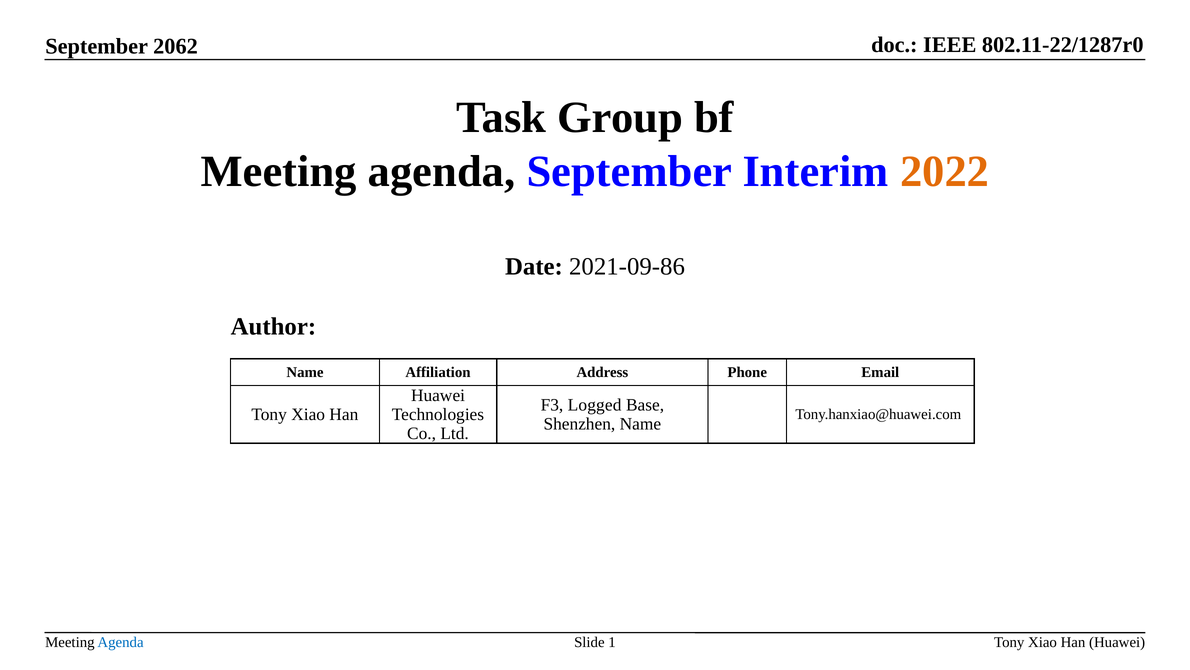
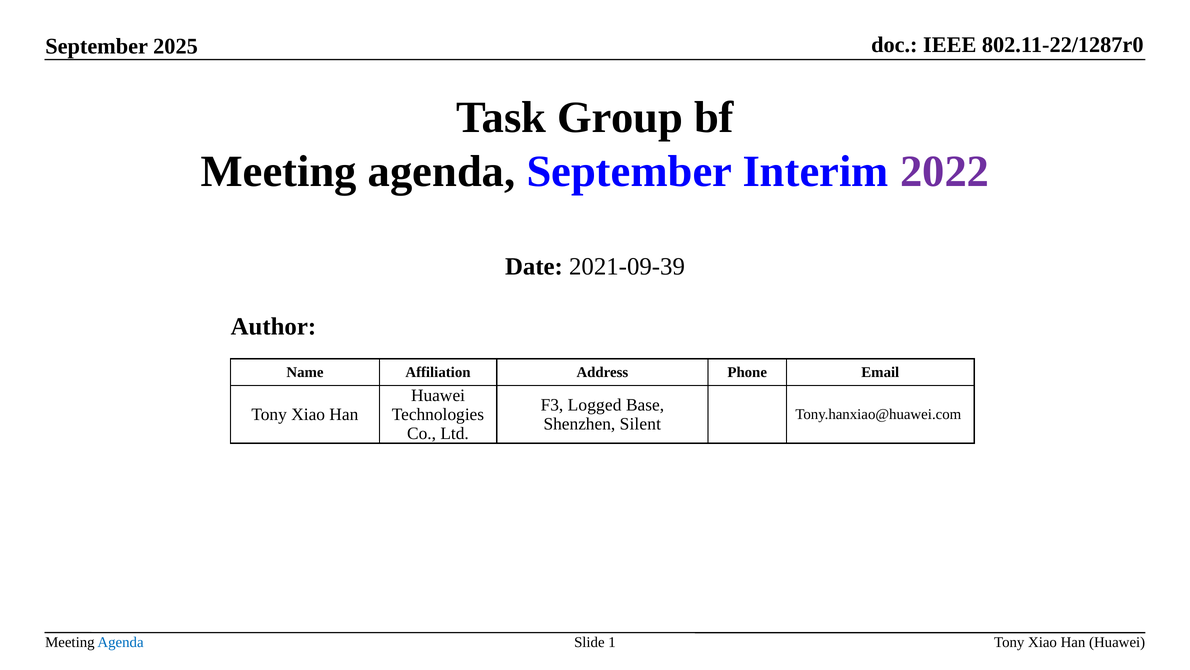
2062: 2062 -> 2025
2022 colour: orange -> purple
2021-09-86: 2021-09-86 -> 2021-09-39
Shenzhen Name: Name -> Silent
